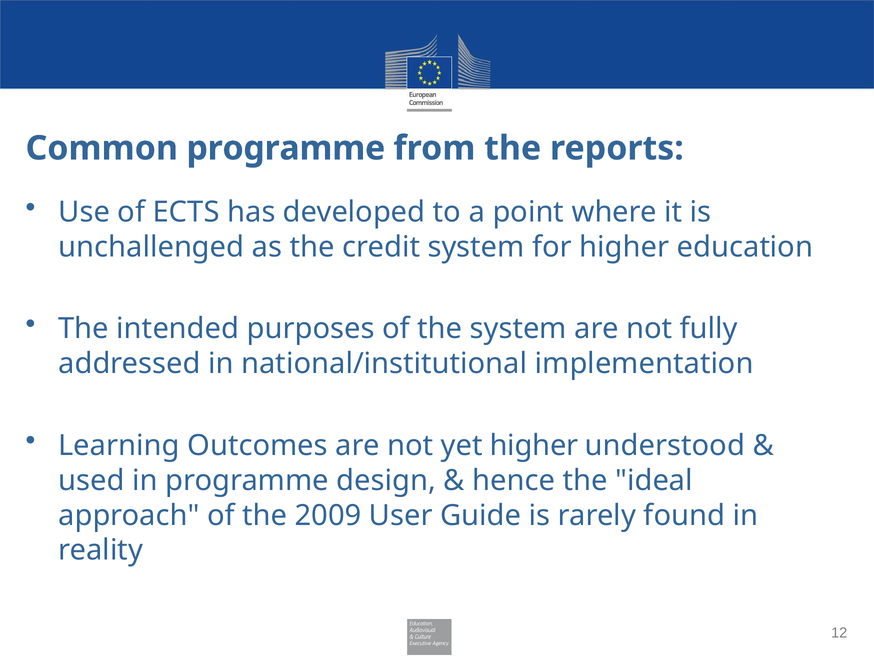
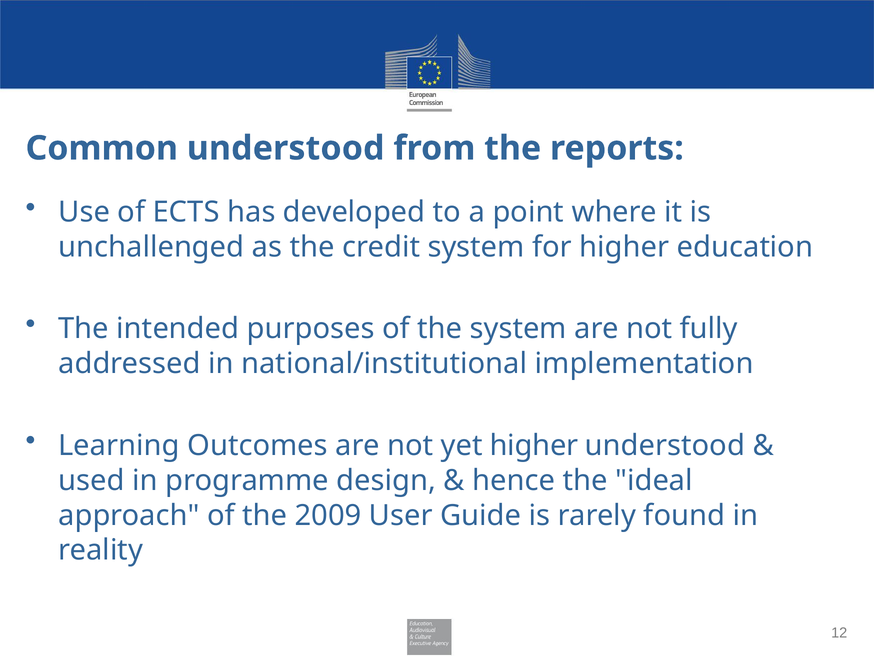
Common programme: programme -> understood
